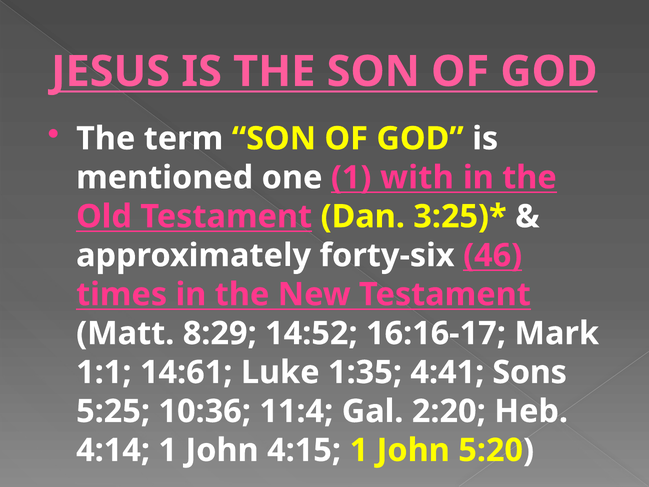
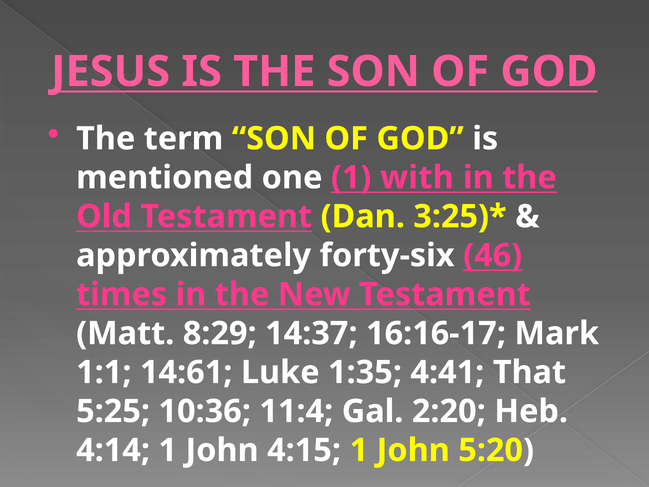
14:52: 14:52 -> 14:37
Sons: Sons -> That
